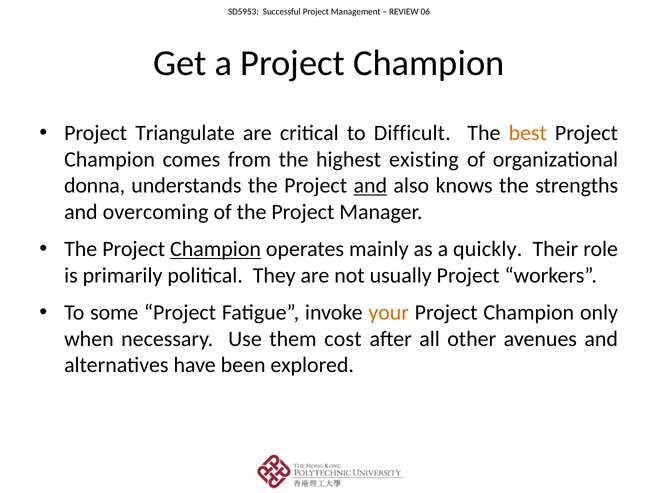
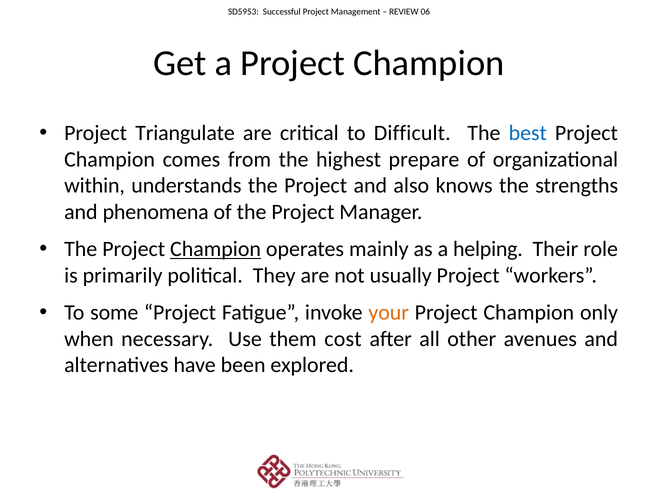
best colour: orange -> blue
existing: existing -> prepare
donna: donna -> within
and at (370, 186) underline: present -> none
overcoming: overcoming -> phenomena
quickly: quickly -> helping
